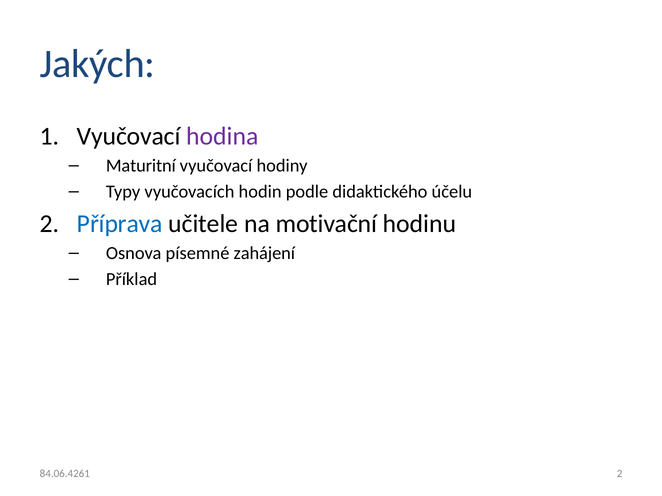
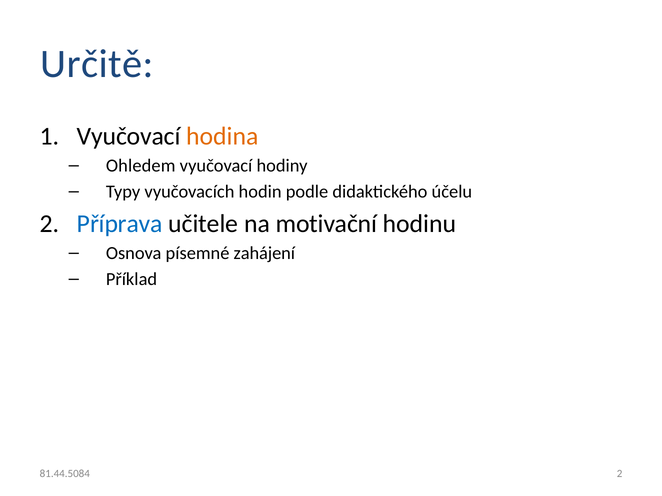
Jakých: Jakých -> Určitě
hodina colour: purple -> orange
Maturitní: Maturitní -> Ohledem
84.06.4261: 84.06.4261 -> 81.44.5084
